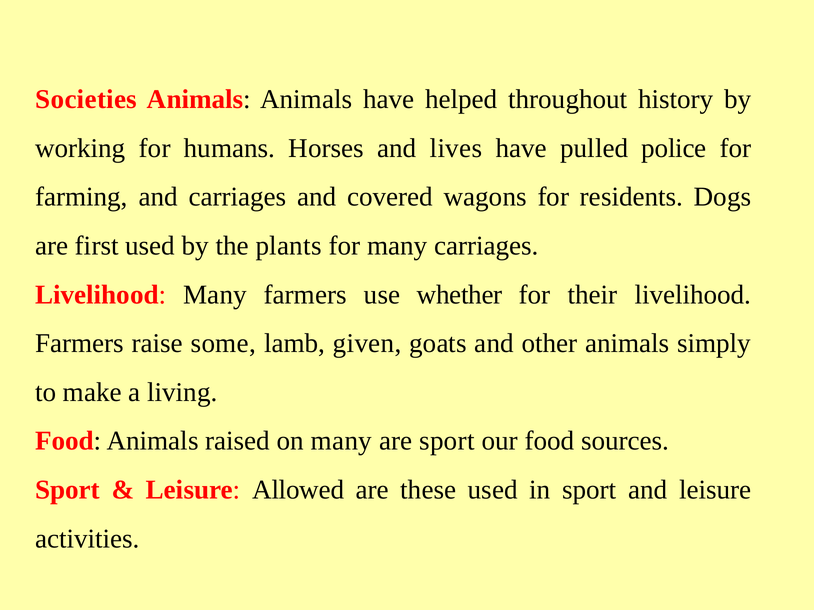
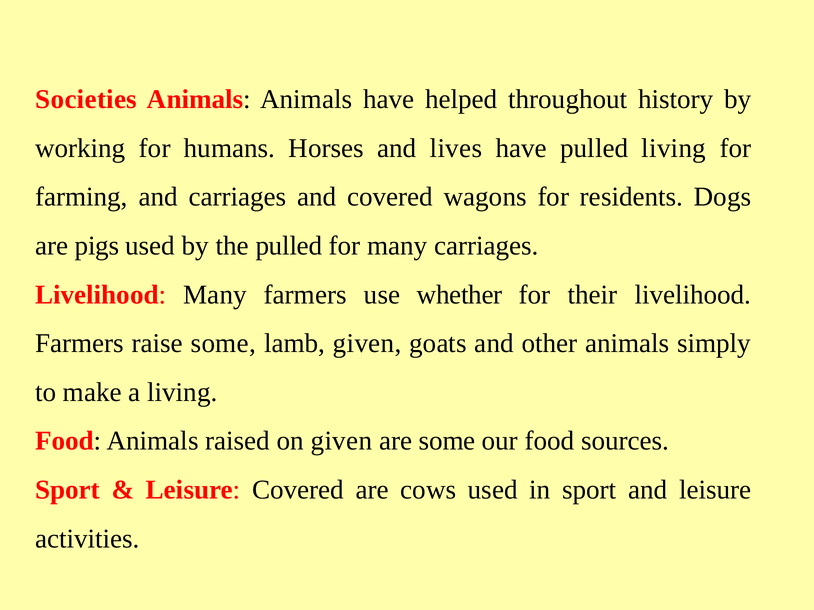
pulled police: police -> living
first: first -> pigs
the plants: plants -> pulled
on many: many -> given
are sport: sport -> some
Leisure Allowed: Allowed -> Covered
these: these -> cows
